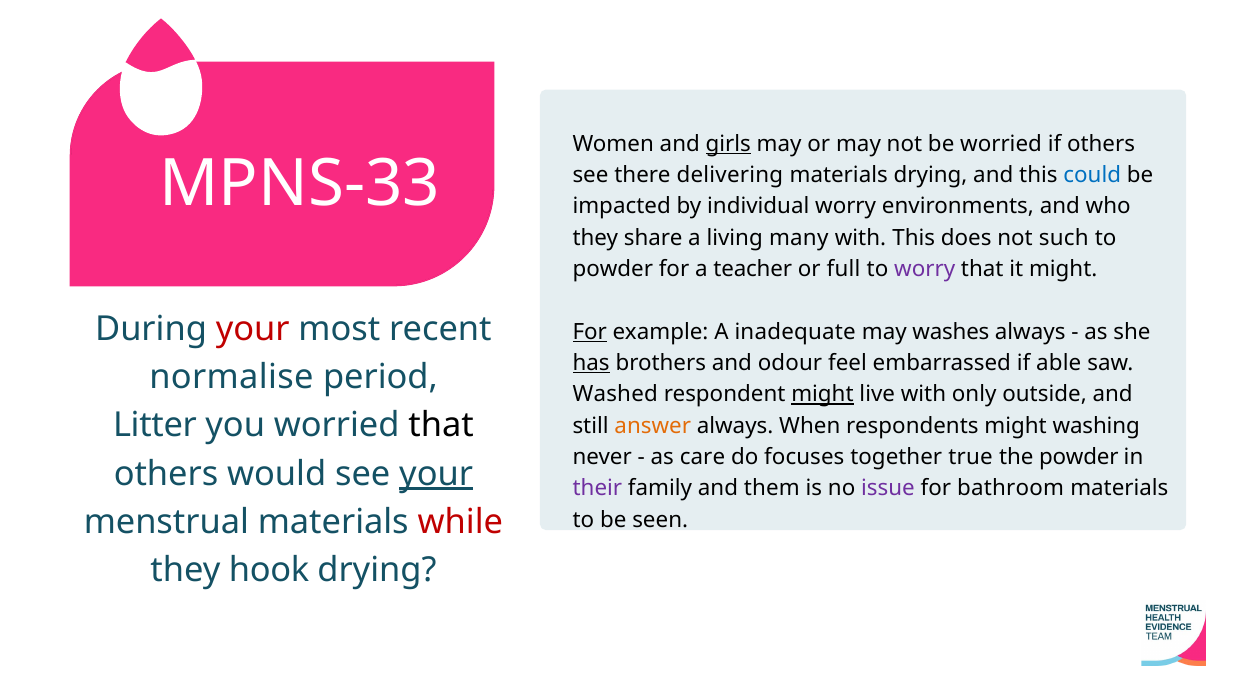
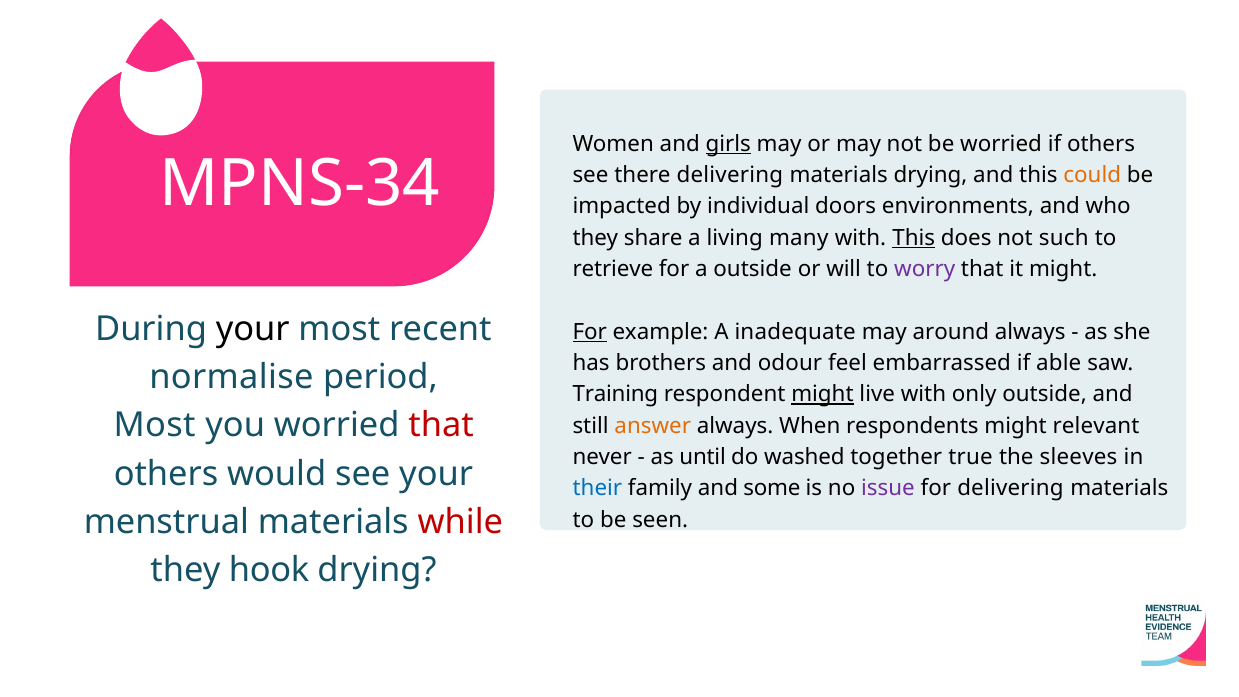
MPNS-33: MPNS-33 -> MPNS-34
could colour: blue -> orange
individual worry: worry -> doors
This at (914, 238) underline: none -> present
powder at (613, 269): powder -> retrieve
a teacher: teacher -> outside
full: full -> will
your at (253, 329) colour: red -> black
washes: washes -> around
has underline: present -> none
Washed: Washed -> Training
Litter at (155, 425): Litter -> Most
that at (441, 425) colour: black -> red
washing: washing -> relevant
care: care -> until
focuses: focuses -> washed
the powder: powder -> sleeves
your at (436, 474) underline: present -> none
their colour: purple -> blue
them: them -> some
for bathroom: bathroom -> delivering
